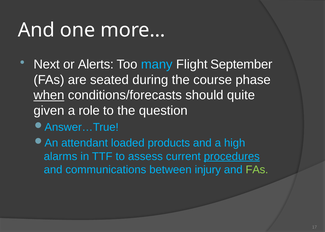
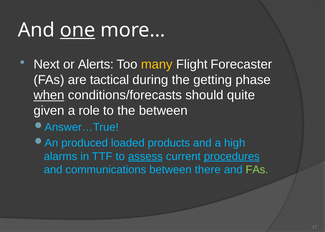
one underline: none -> present
many colour: light blue -> yellow
September: September -> Forecaster
seated: seated -> tactical
course: course -> getting
the question: question -> between
attendant: attendant -> produced
assess underline: none -> present
injury: injury -> there
